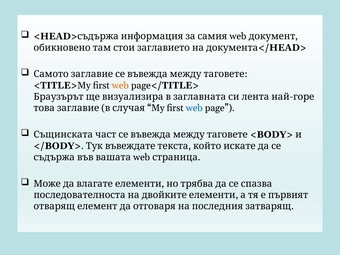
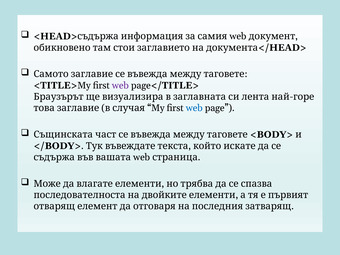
web at (120, 85) colour: orange -> purple
